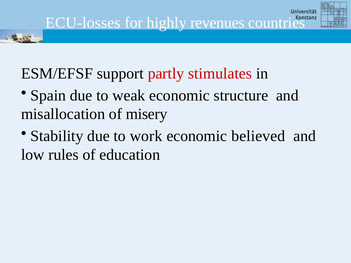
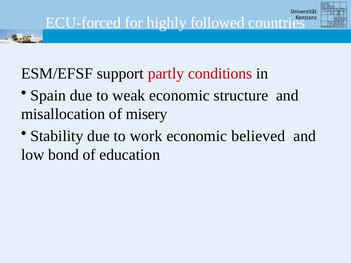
ECU-losses: ECU-losses -> ECU-forced
revenues: revenues -> followed
stimulates: stimulates -> conditions
rules: rules -> bond
